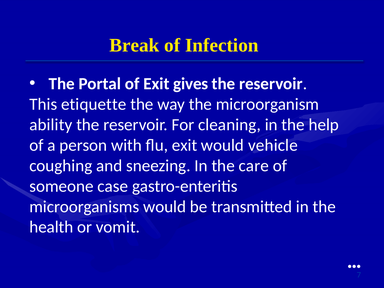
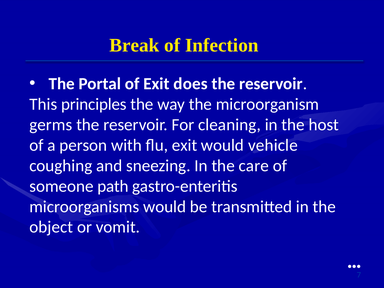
gives: gives -> does
etiquette: etiquette -> principles
ability: ability -> germs
help: help -> host
case: case -> path
health: health -> object
